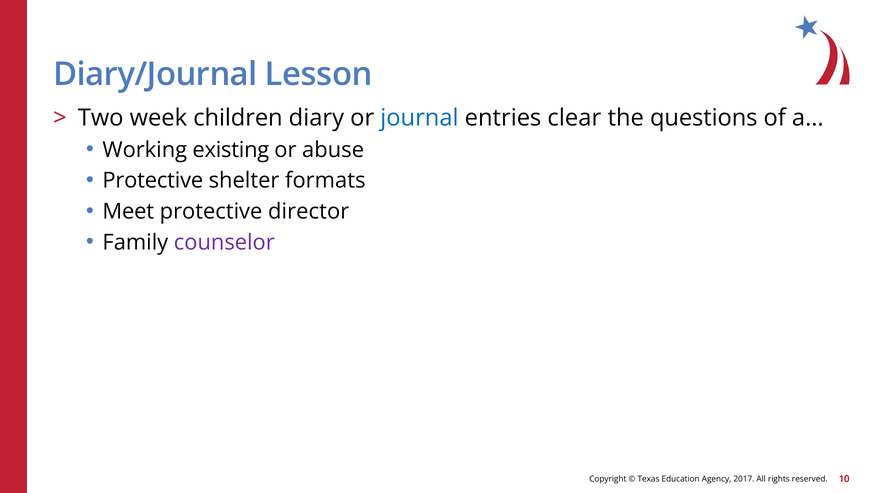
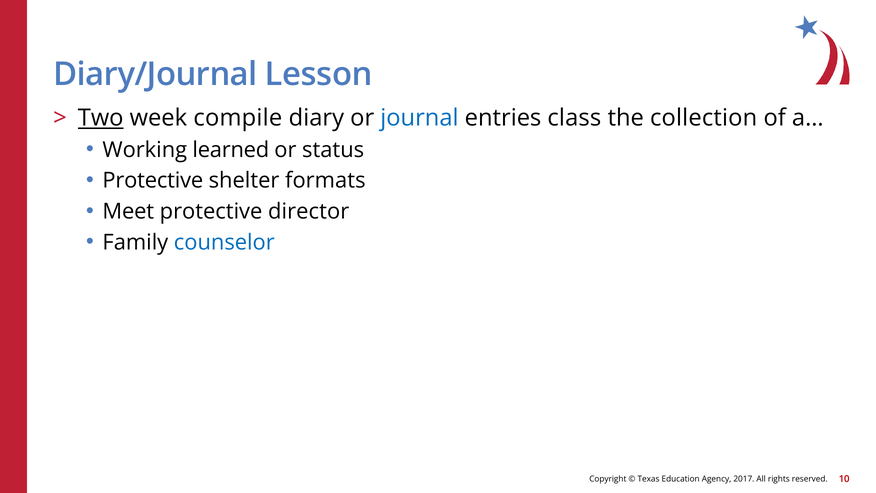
Two underline: none -> present
children: children -> compile
clear: clear -> class
questions: questions -> collection
existing: existing -> learned
abuse: abuse -> status
counselor colour: purple -> blue
